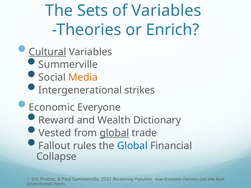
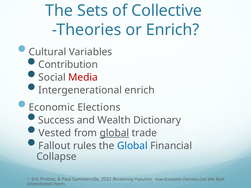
of Variables: Variables -> Collective
Cultural underline: present -> none
Summerville at (68, 65): Summerville -> Contribution
Media colour: orange -> red
Intergenerational strikes: strikes -> enrich
Everyone: Everyone -> Elections
Reward: Reward -> Success
